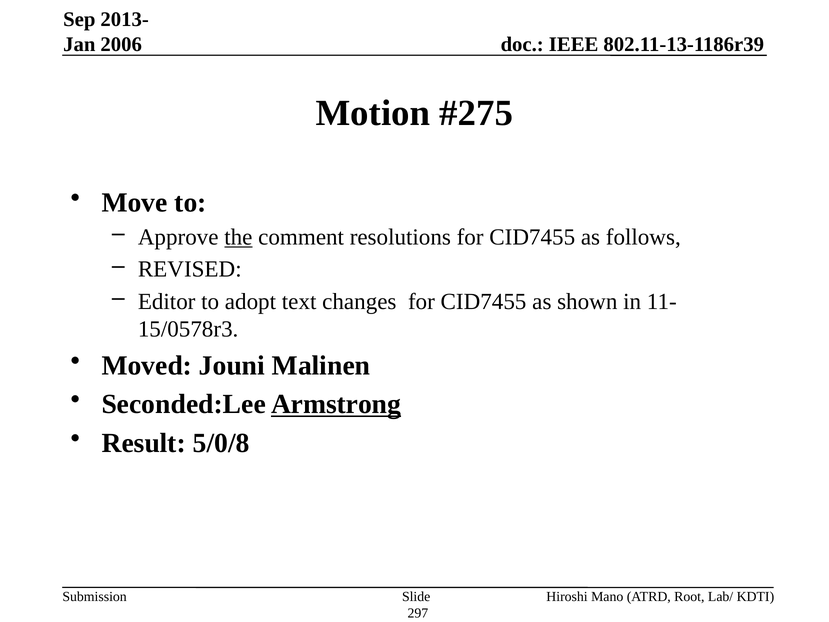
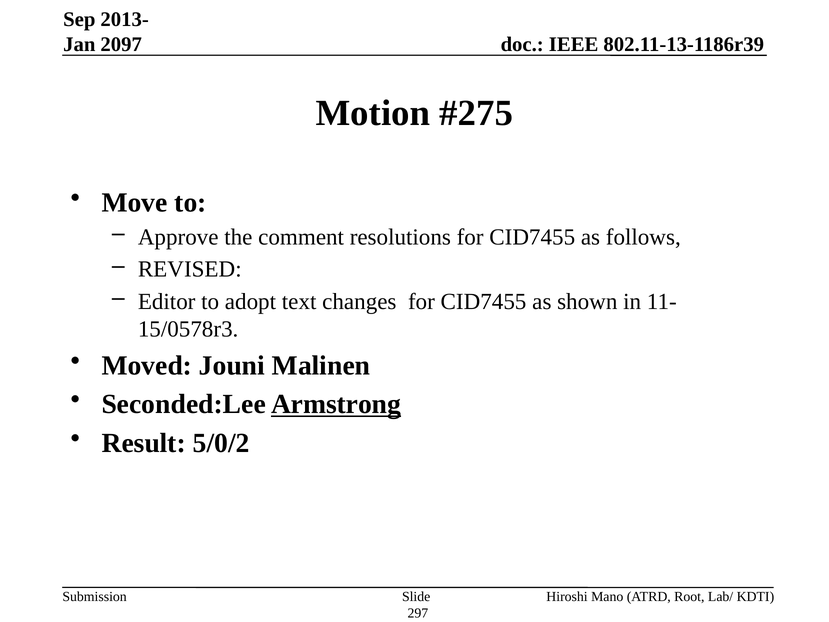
2006: 2006 -> 2097
the underline: present -> none
5/0/8: 5/0/8 -> 5/0/2
